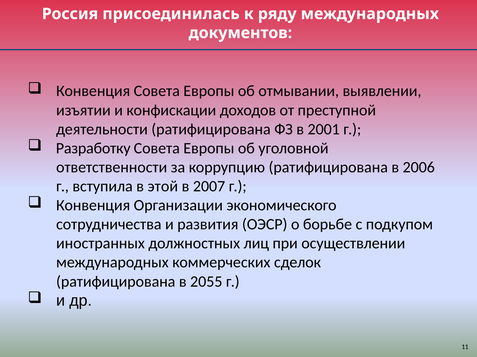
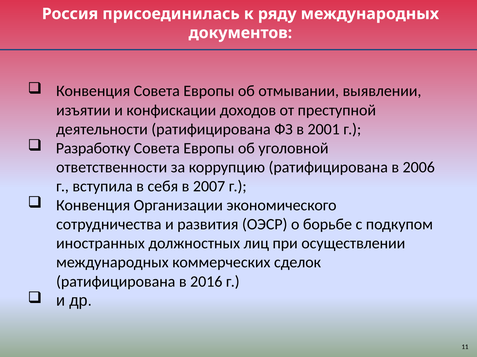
этой: этой -> себя
2055: 2055 -> 2016
